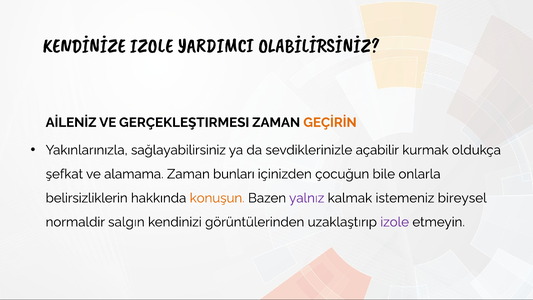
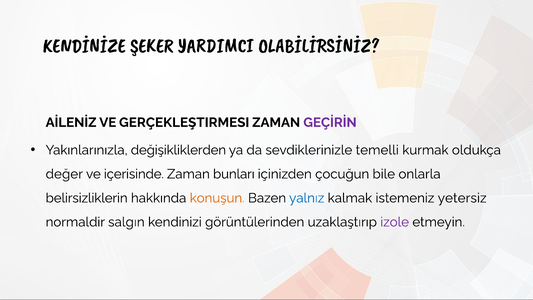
KENDİNİZE IZOLE: IZOLE -> ŞEKER
GEÇİRİN colour: orange -> purple
sağlayabilirsiniz: sağlayabilirsiniz -> değişikliklerden
açabilir: açabilir -> temelli
şefkat: şefkat -> değer
alamama: alamama -> içerisinde
yalnız colour: purple -> blue
bireysel: bireysel -> yetersiz
